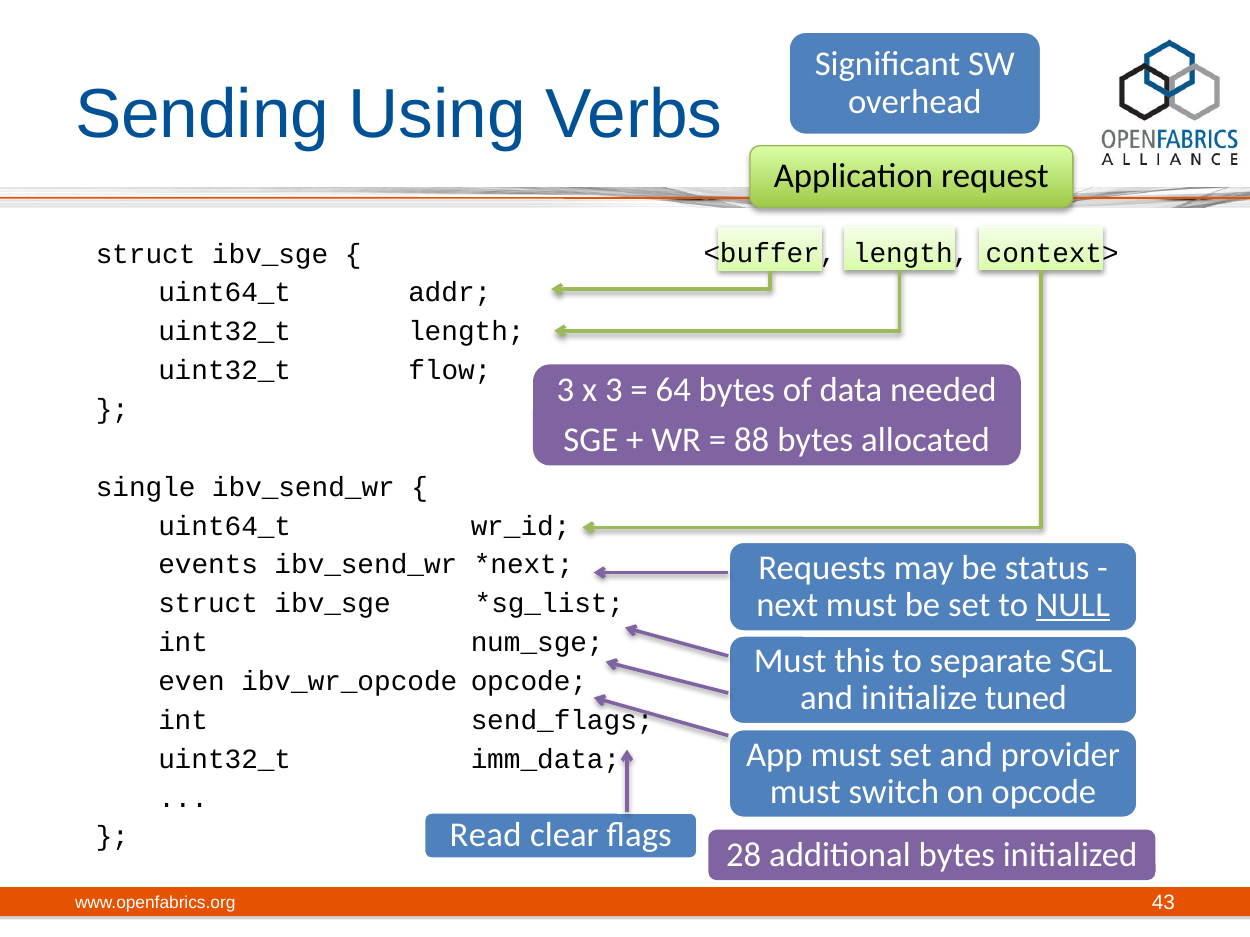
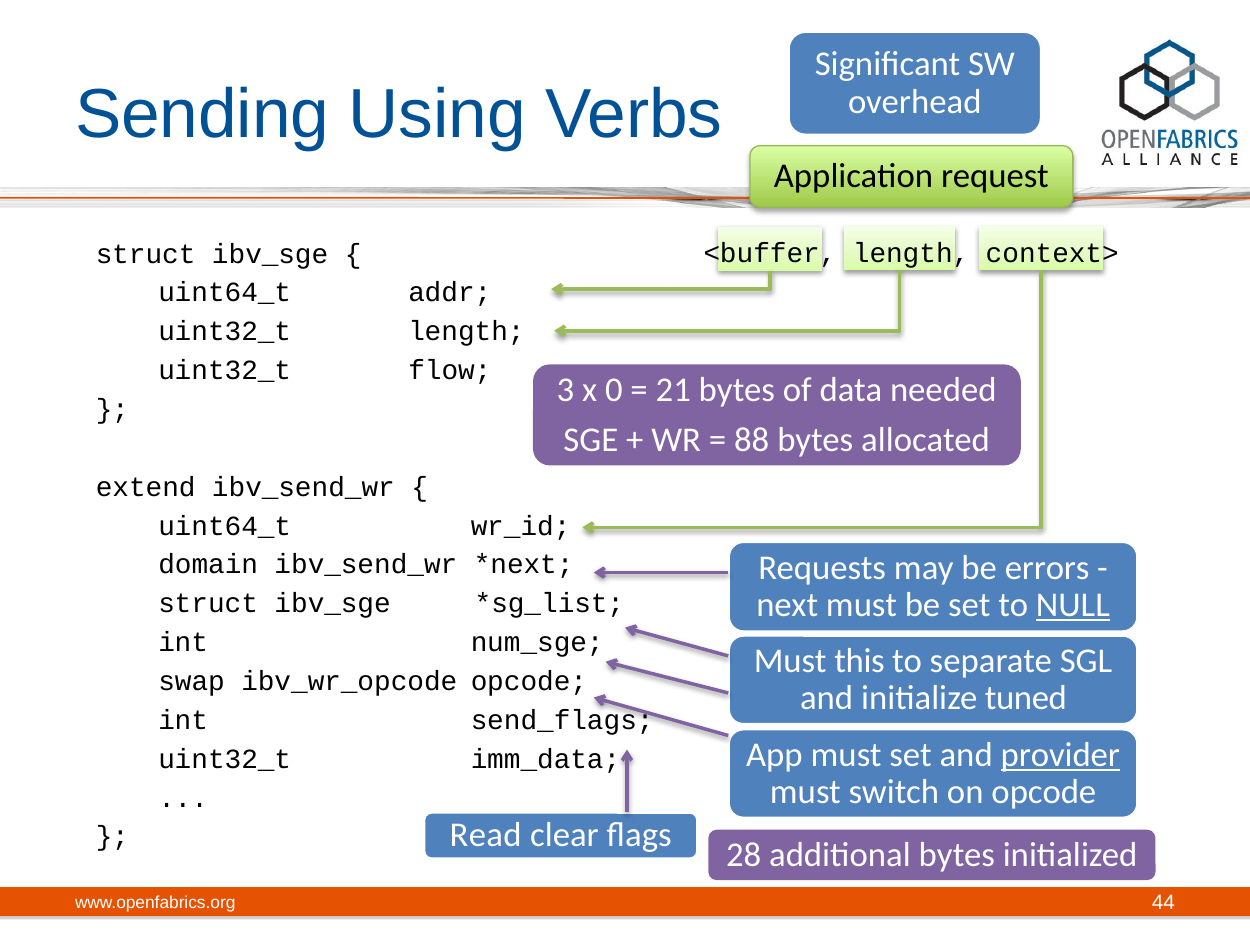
x 3: 3 -> 0
64: 64 -> 21
single: single -> extend
status: status -> errors
events: events -> domain
even: even -> swap
provider underline: none -> present
43: 43 -> 44
